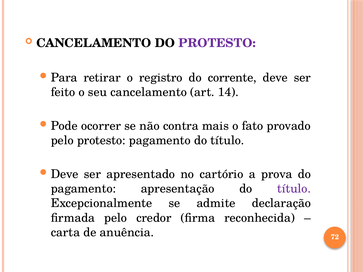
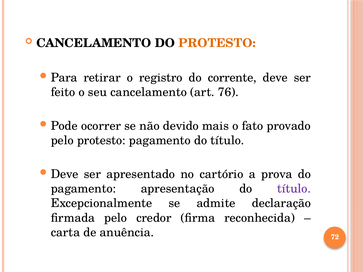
PROTESTO at (217, 43) colour: purple -> orange
14: 14 -> 76
contra: contra -> devido
